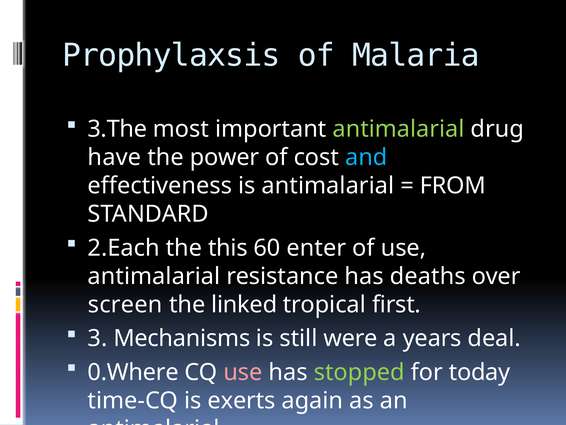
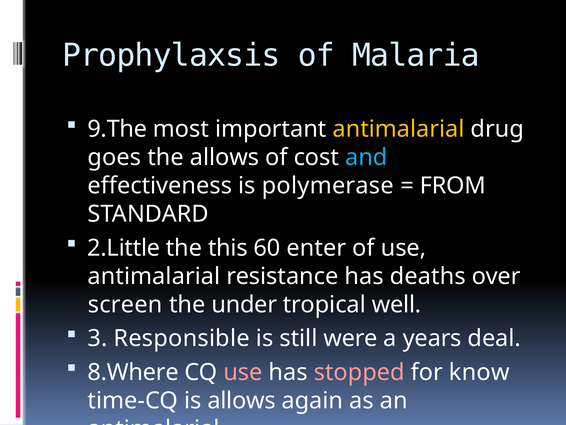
3.The: 3.The -> 9.The
antimalarial at (399, 129) colour: light green -> yellow
have: have -> goes
the power: power -> allows
is antimalarial: antimalarial -> polymerase
2.Each: 2.Each -> 2.Little
linked: linked -> under
first: first -> well
Mechanisms: Mechanisms -> Responsible
0.Where: 0.Where -> 8.Where
stopped colour: light green -> pink
today: today -> know
is exerts: exerts -> allows
